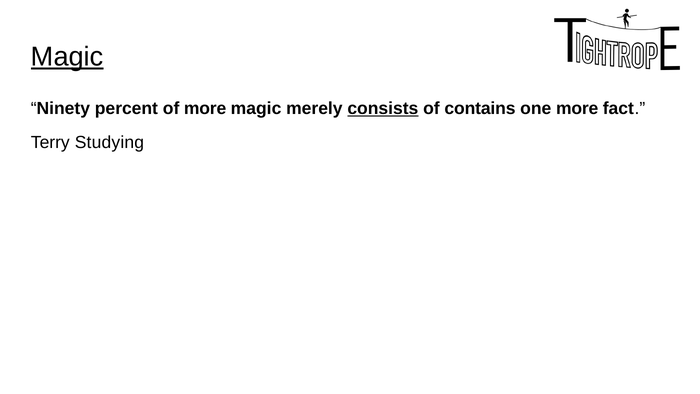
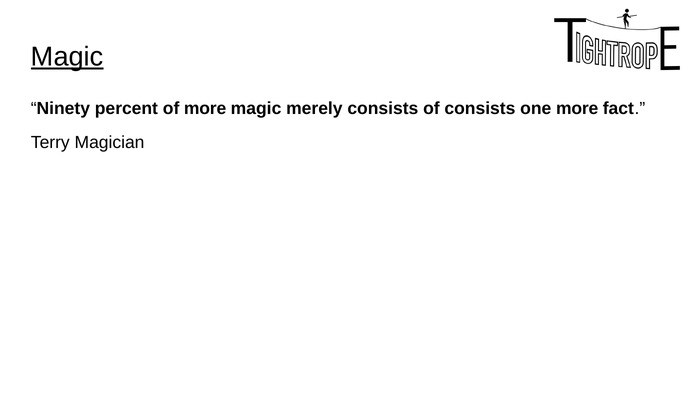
consists at (383, 108) underline: present -> none
of contains: contains -> consists
Studying: Studying -> Magician
